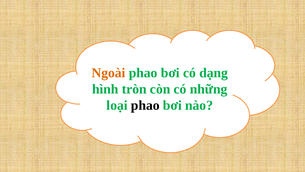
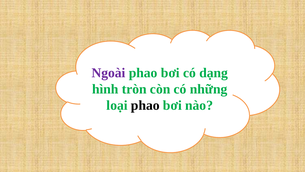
Ngoài colour: orange -> purple
